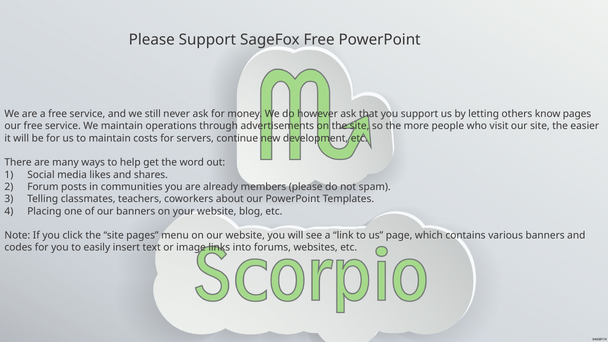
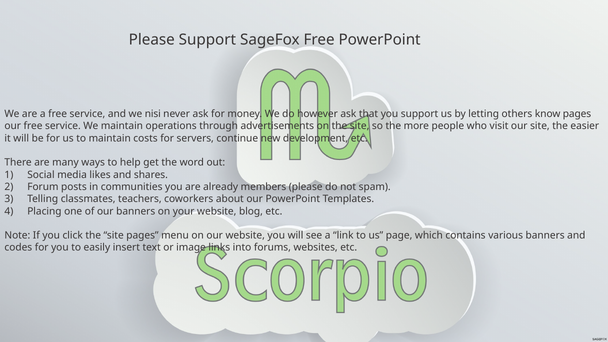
still: still -> nisi
